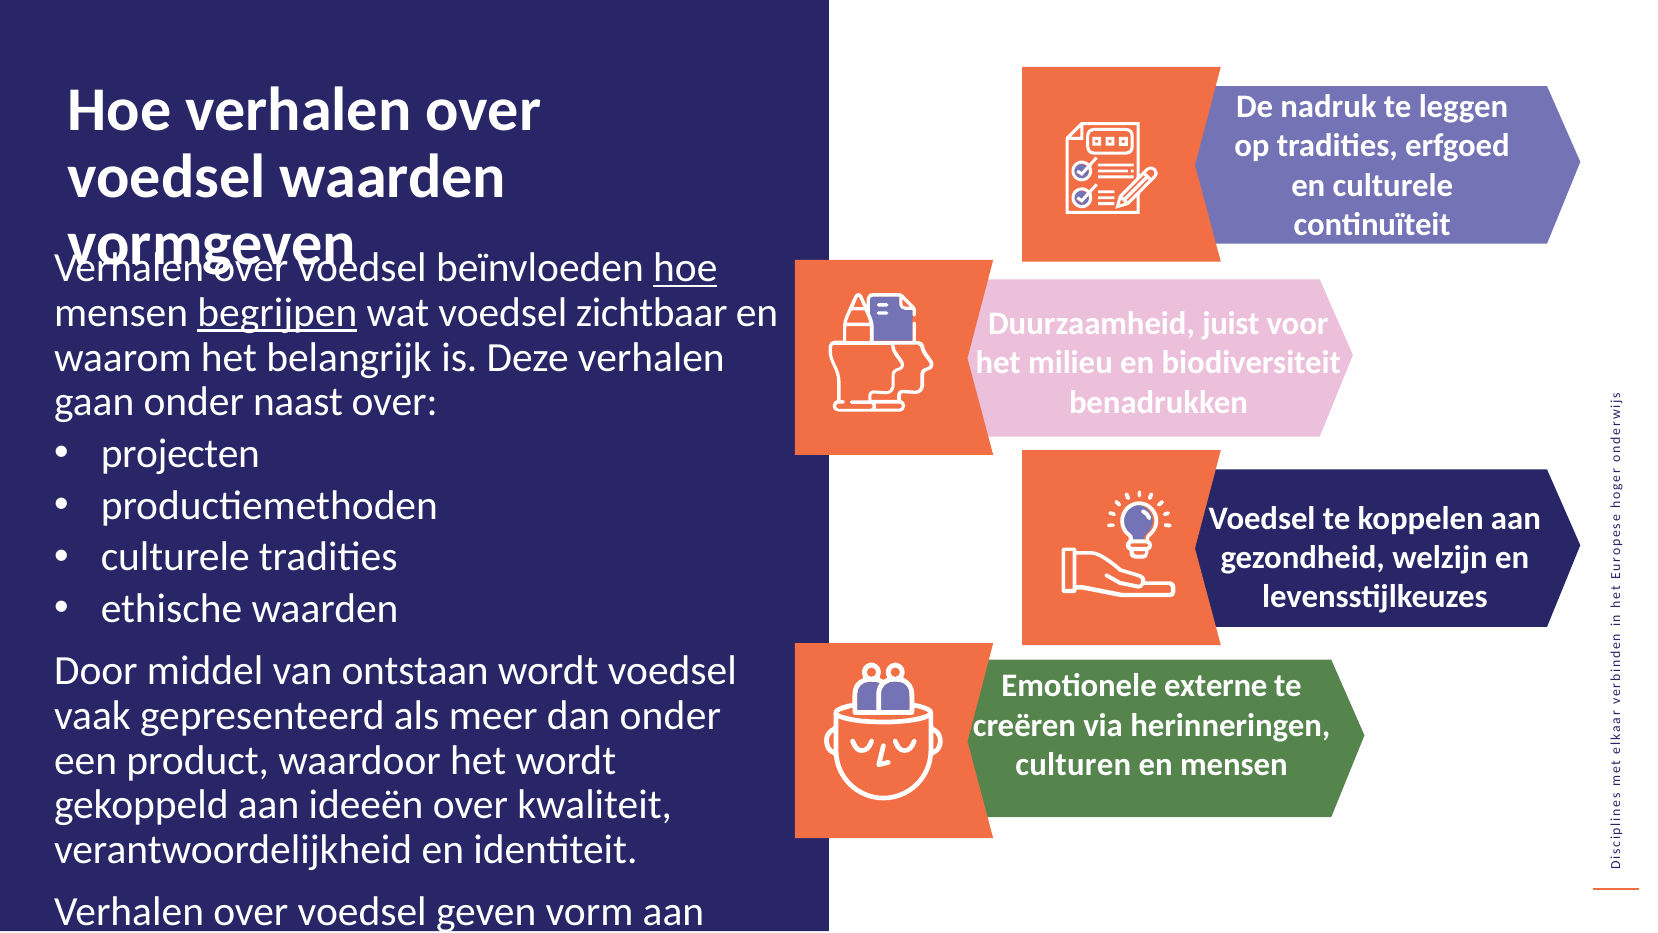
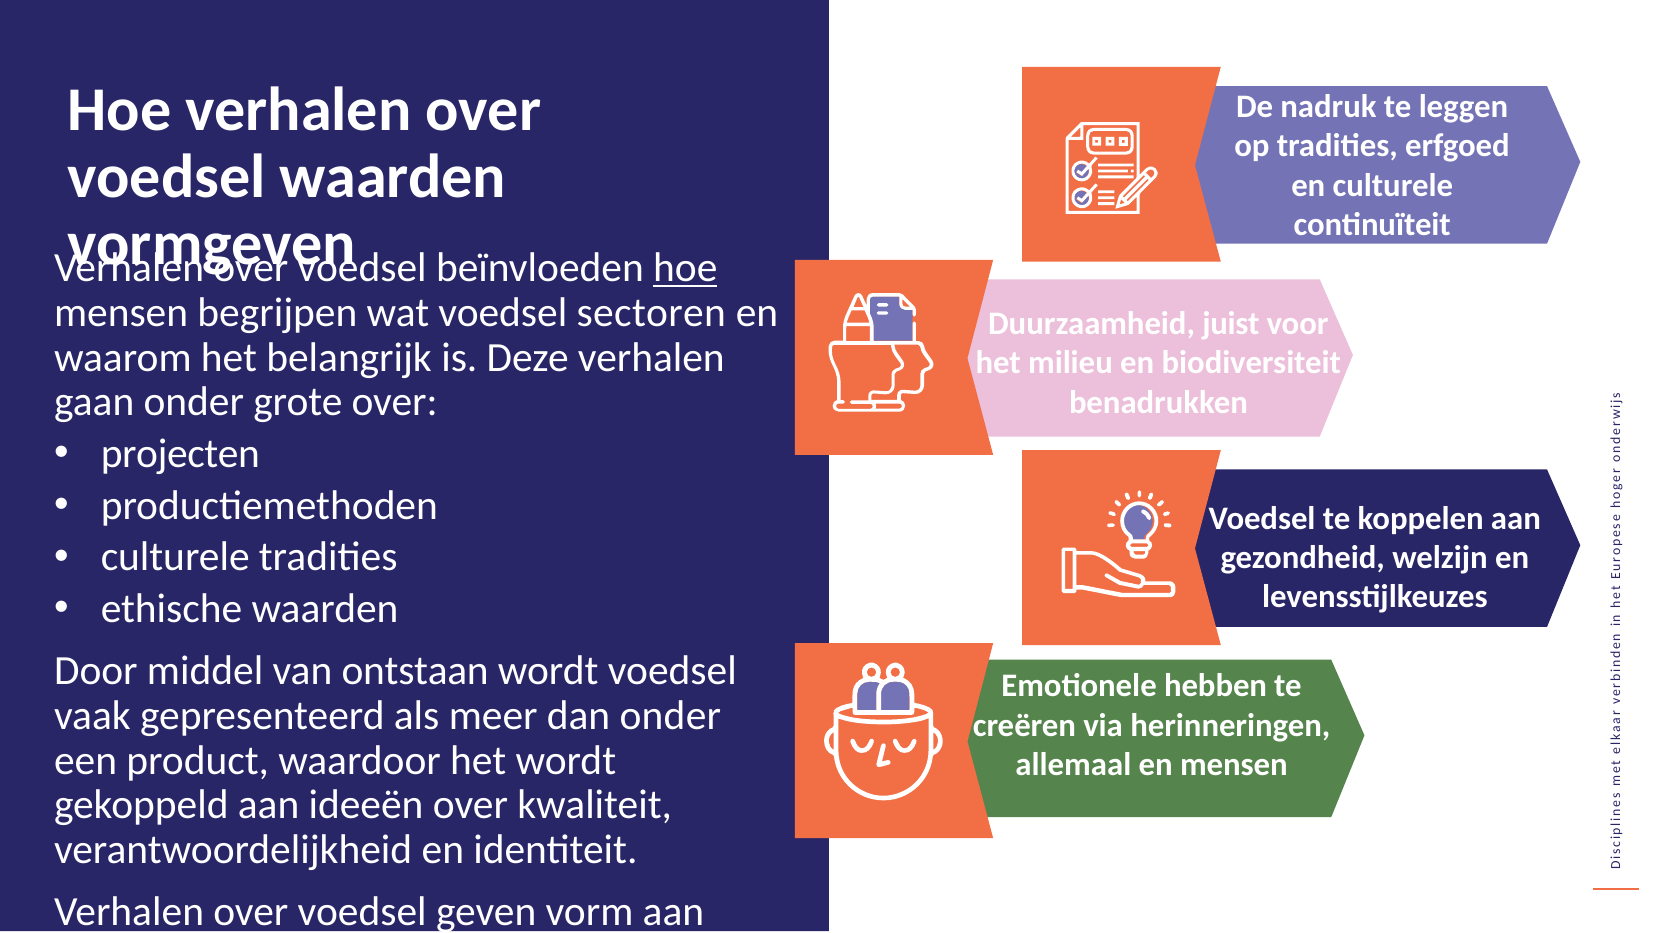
begrijpen underline: present -> none
zichtbaar: zichtbaar -> sectoren
naast: naast -> grote
externe: externe -> hebben
culturen: culturen -> allemaal
